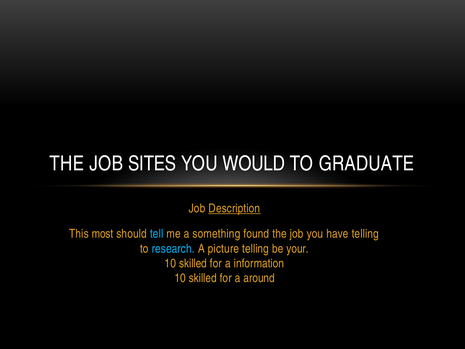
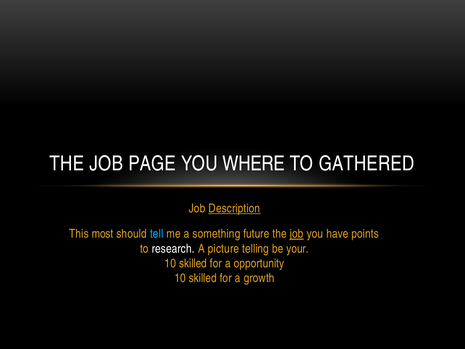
SITES: SITES -> PAGE
WOULD: WOULD -> WHERE
GRADUATE: GRADUATE -> GATHERED
found: found -> future
job at (297, 234) underline: none -> present
have telling: telling -> points
research colour: light blue -> white
information: information -> opportunity
around: around -> growth
